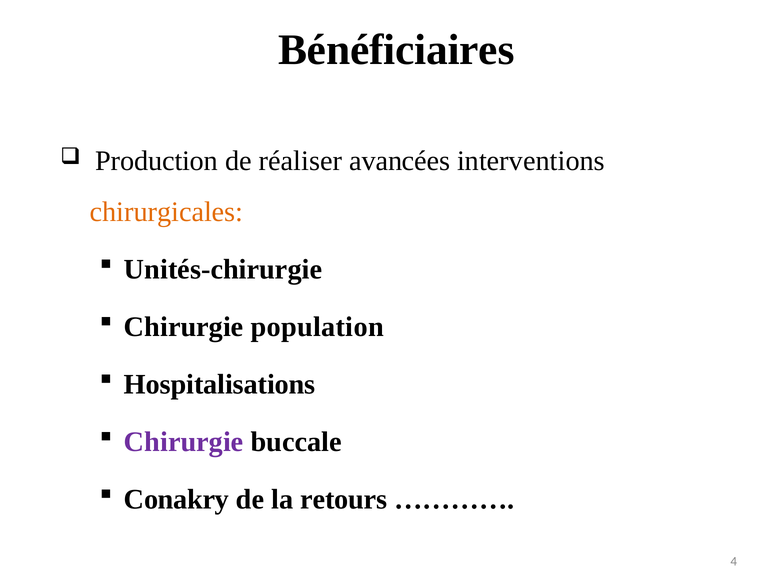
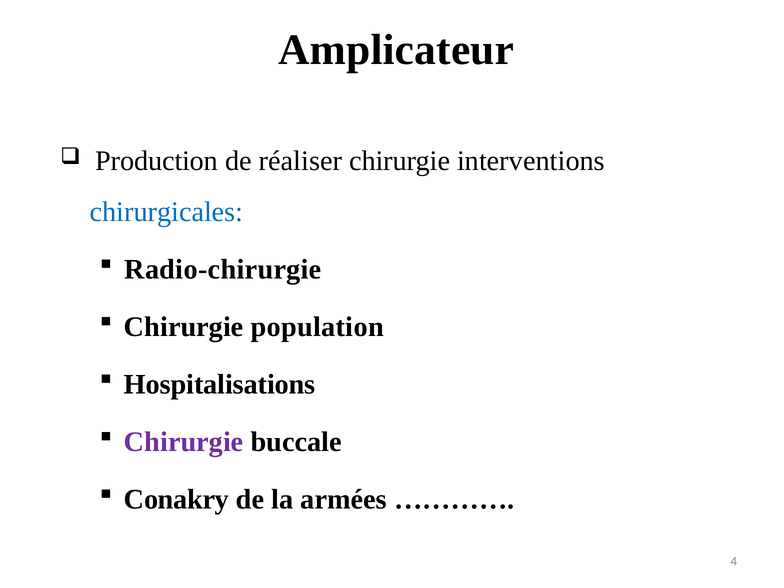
Bénéficiaires: Bénéficiaires -> Amplicateur
réaliser avancées: avancées -> chirurgie
chirurgicales colour: orange -> blue
Unités-chirurgie: Unités-chirurgie -> Radio-chirurgie
retours: retours -> armées
